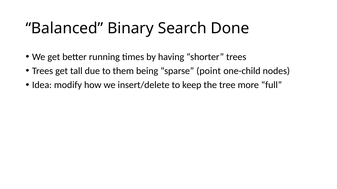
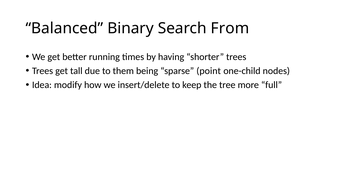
Done: Done -> From
